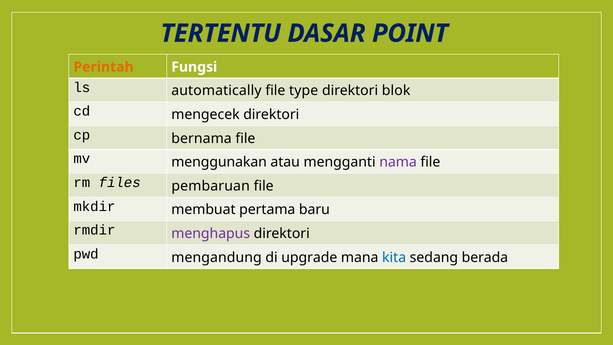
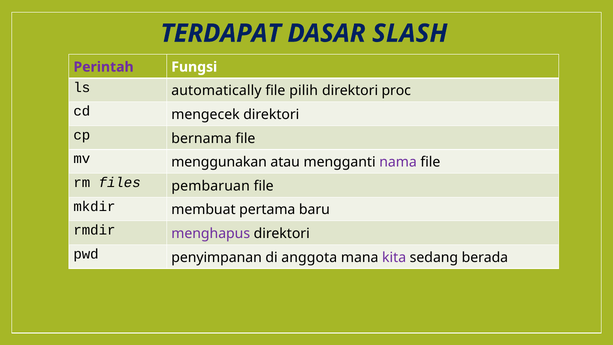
TERTENTU: TERTENTU -> TERDAPAT
POINT: POINT -> SLASH
Perintah colour: orange -> purple
type: type -> pilih
blok: blok -> proc
mengandung: mengandung -> penyimpanan
upgrade: upgrade -> anggota
kita colour: blue -> purple
